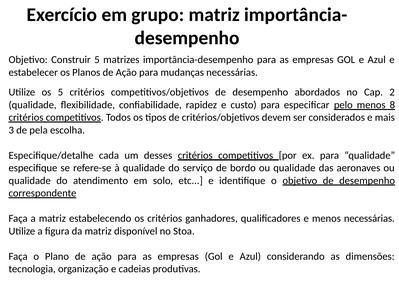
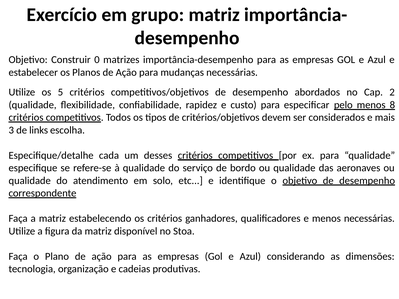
Construir 5: 5 -> 0
pela: pela -> links
